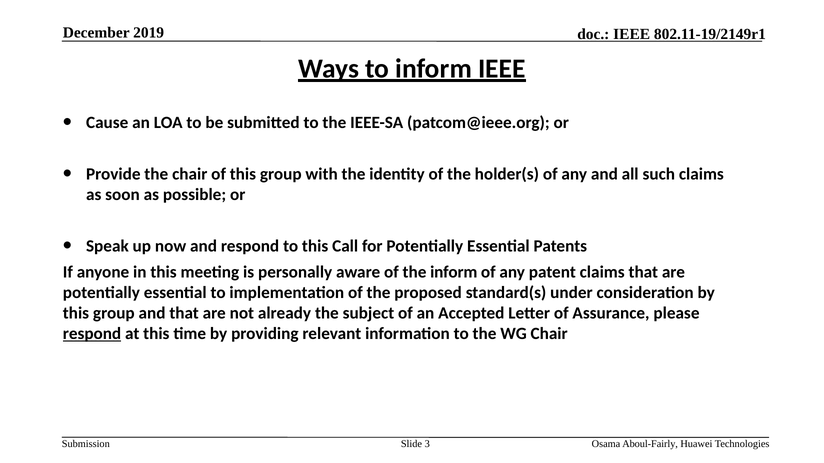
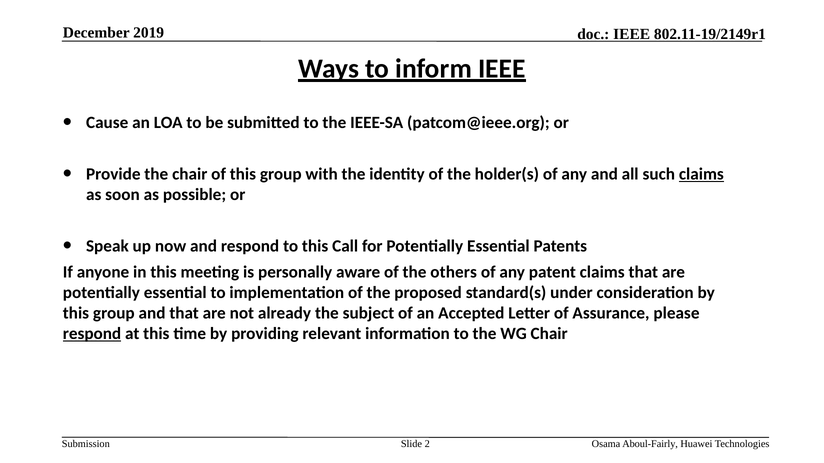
claims at (701, 174) underline: none -> present
the inform: inform -> others
3: 3 -> 2
